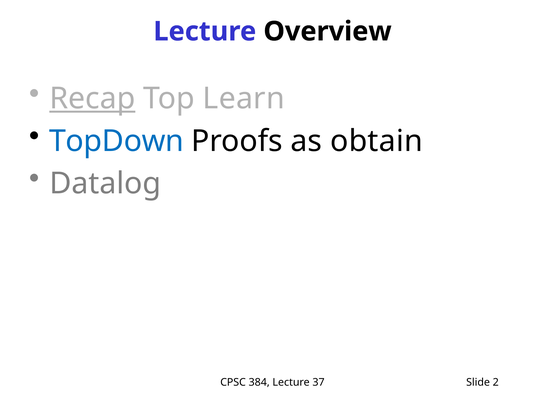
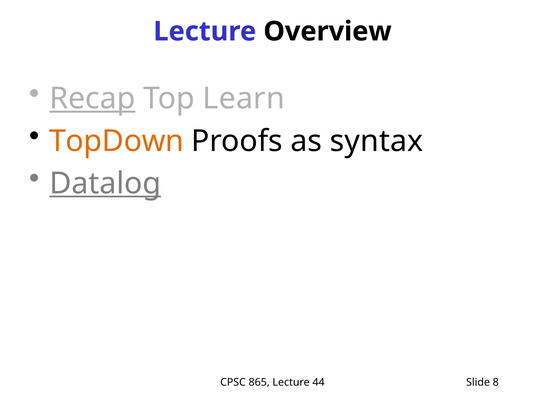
TopDown colour: blue -> orange
obtain: obtain -> syntax
Datalog underline: none -> present
384: 384 -> 865
37: 37 -> 44
2: 2 -> 8
